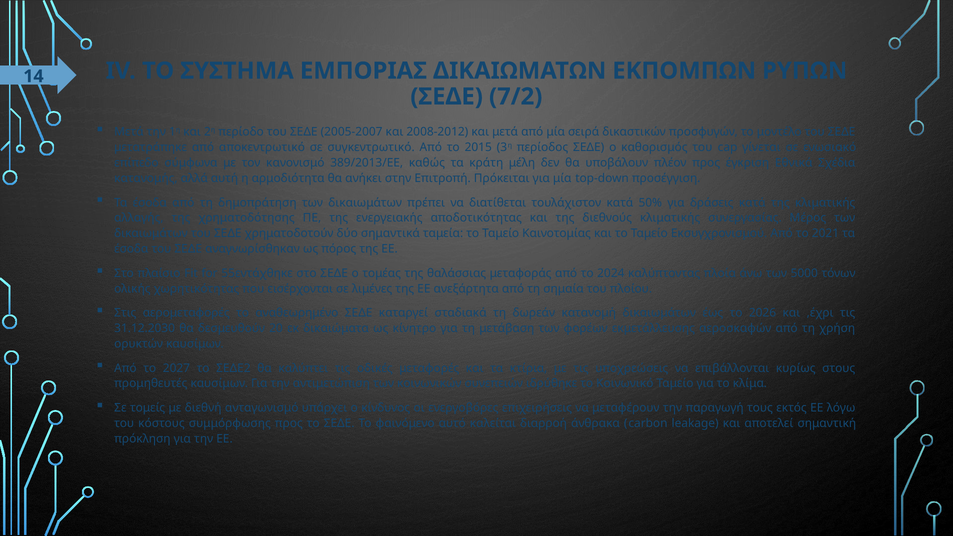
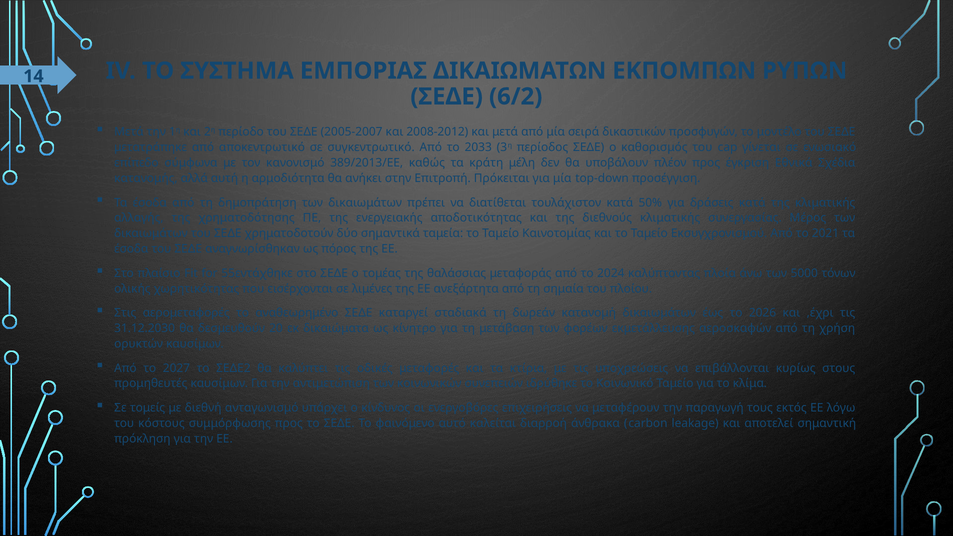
7/2: 7/2 -> 6/2
2015: 2015 -> 2033
